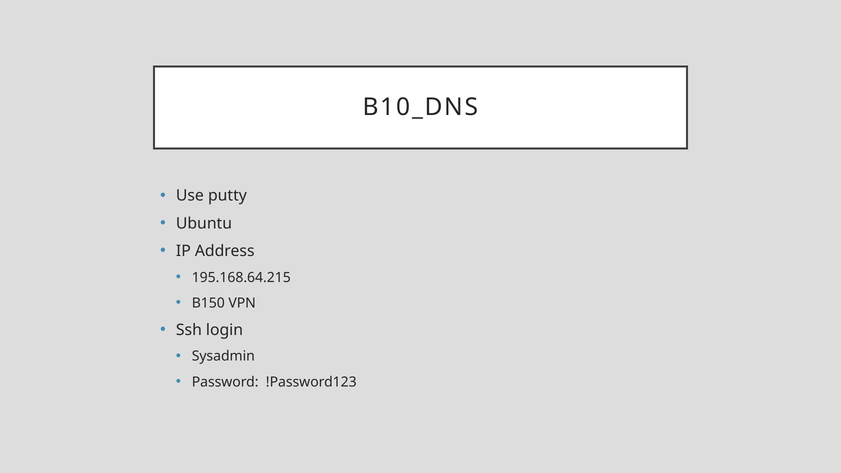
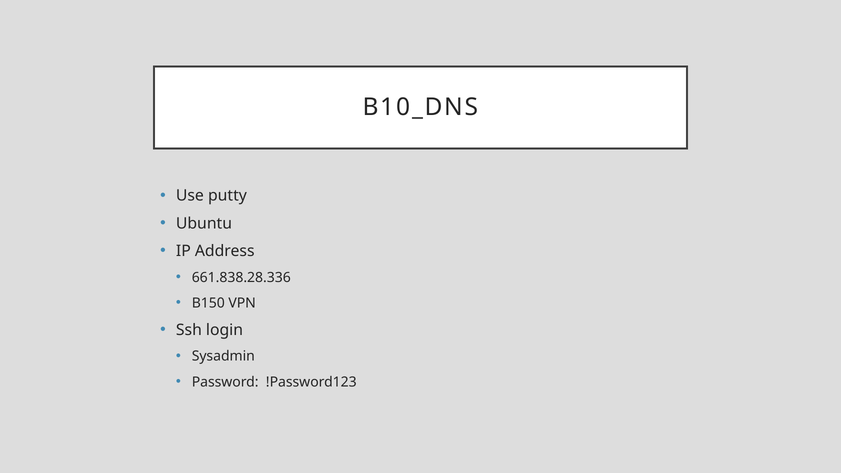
195.168.64.215: 195.168.64.215 -> 661.838.28.336
